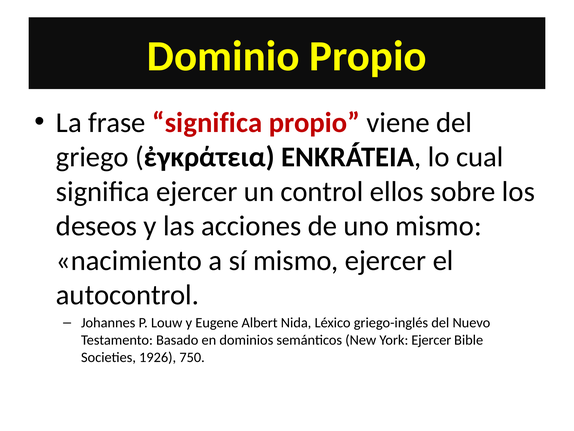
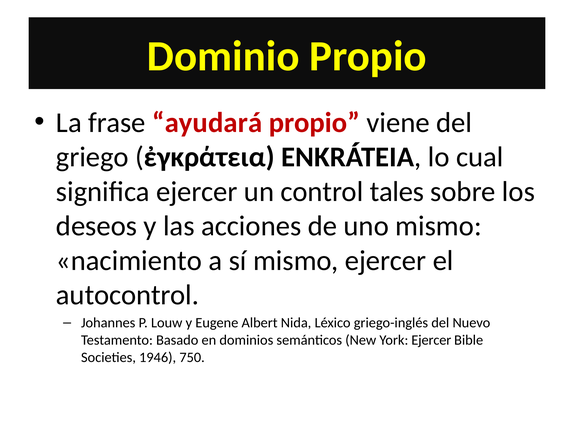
frase significa: significa -> ayudará
ellos: ellos -> tales
1926: 1926 -> 1946
